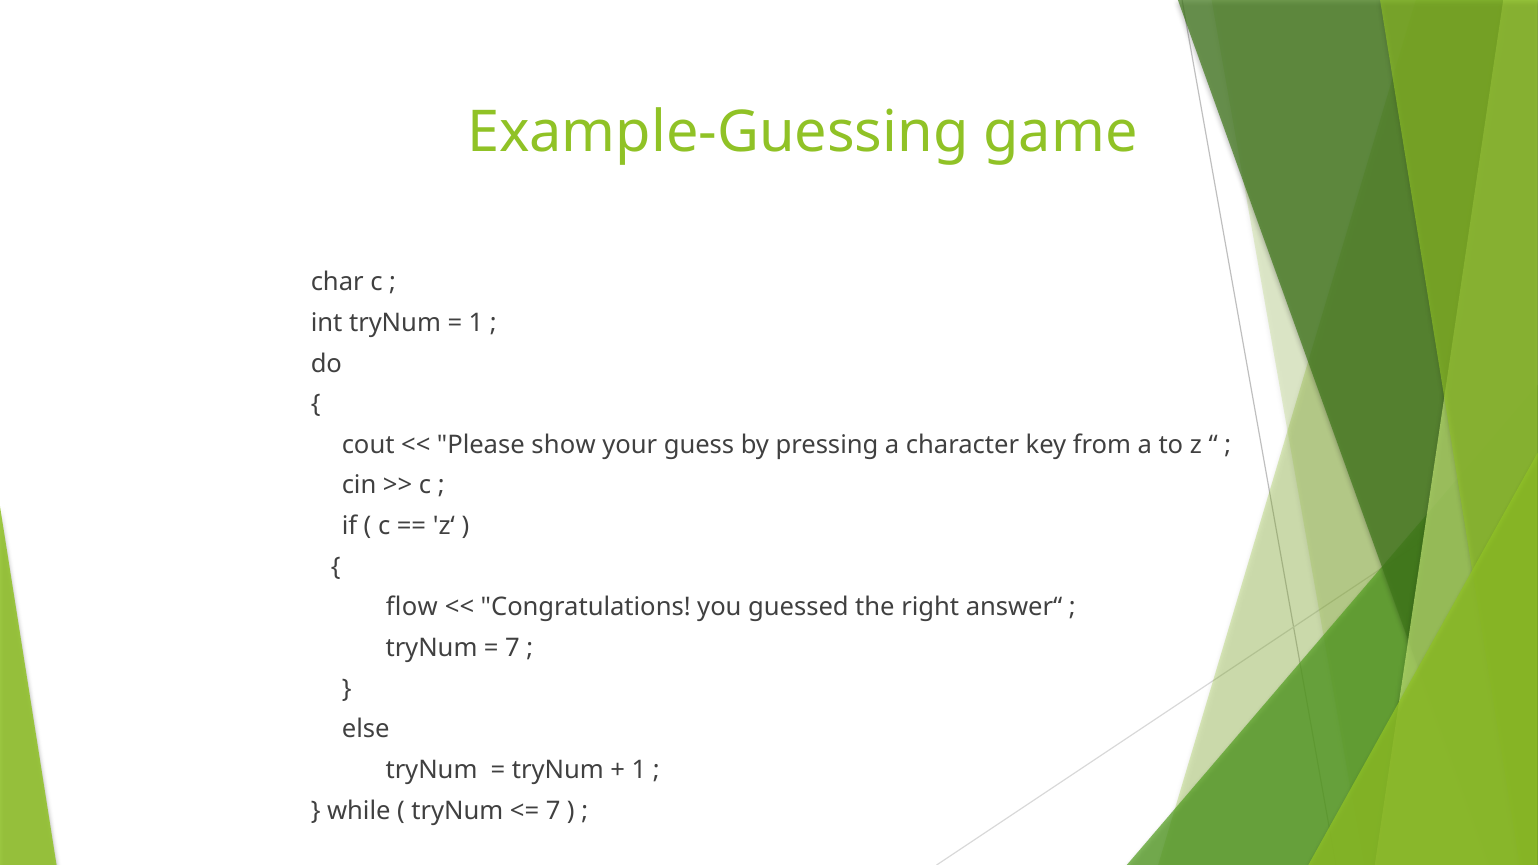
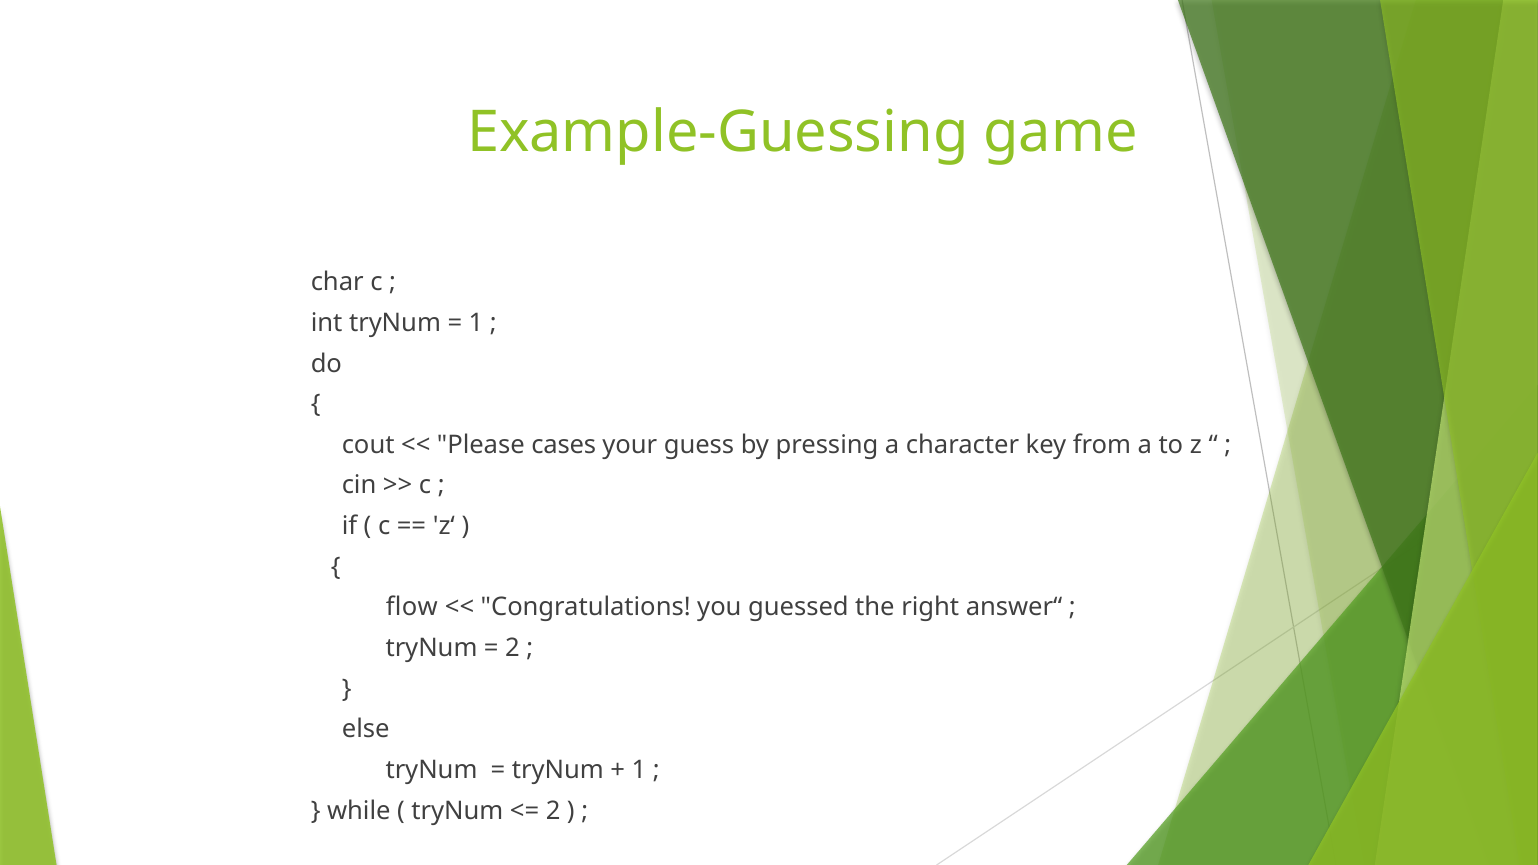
show: show -> cases
7 at (513, 648): 7 -> 2
7 at (553, 811): 7 -> 2
